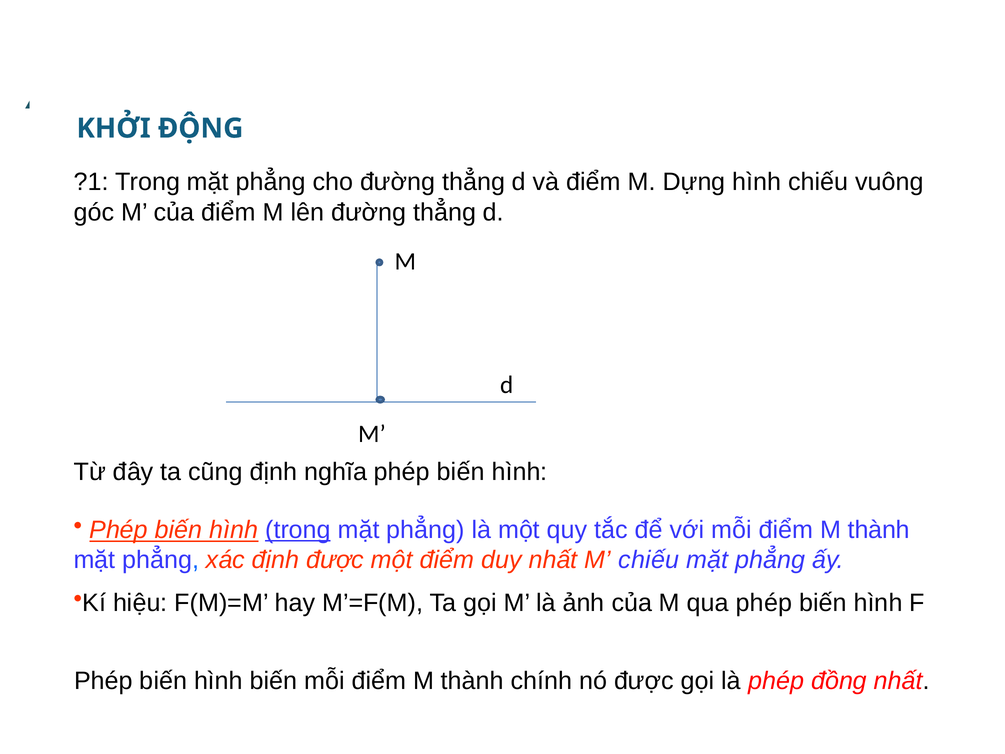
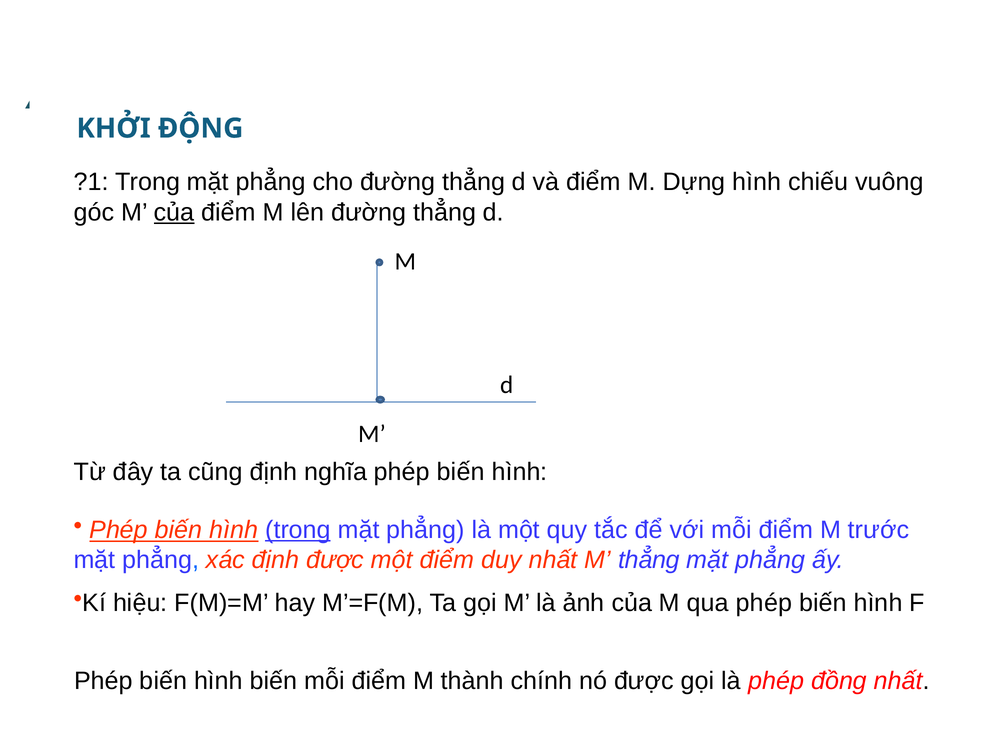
của at (174, 212) underline: none -> present
thành at (879, 530): thành -> trước
M chiếu: chiếu -> thẳng
